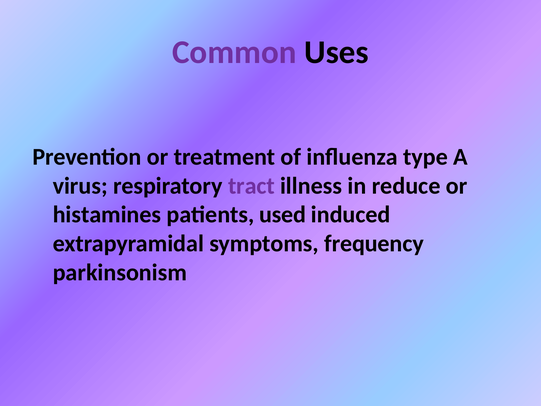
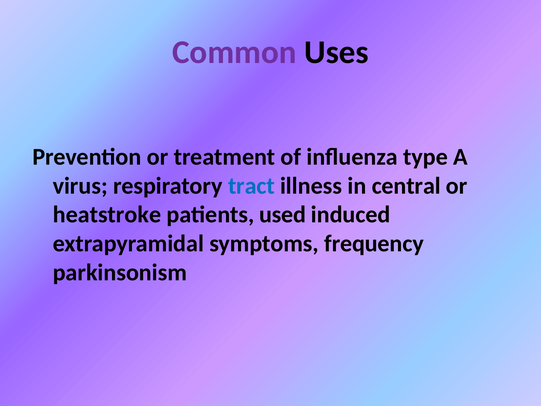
tract colour: purple -> blue
reduce: reduce -> central
histamines: histamines -> heatstroke
